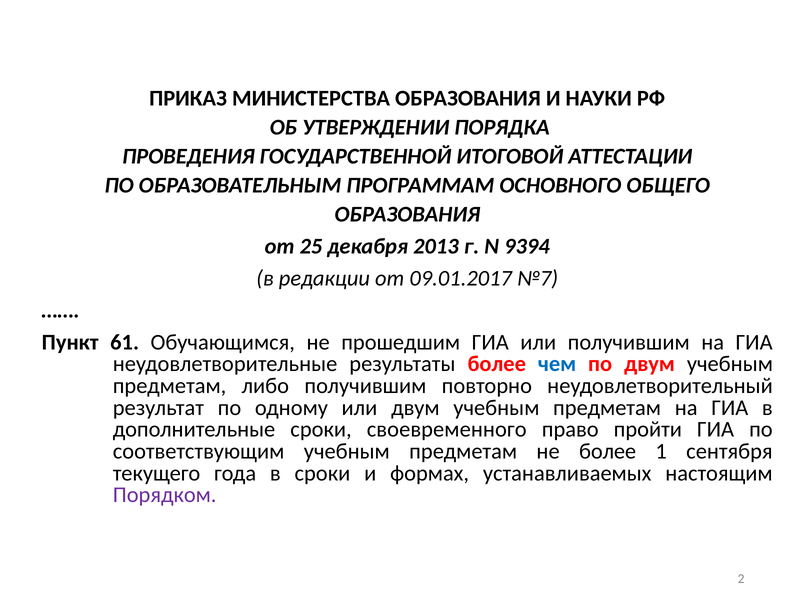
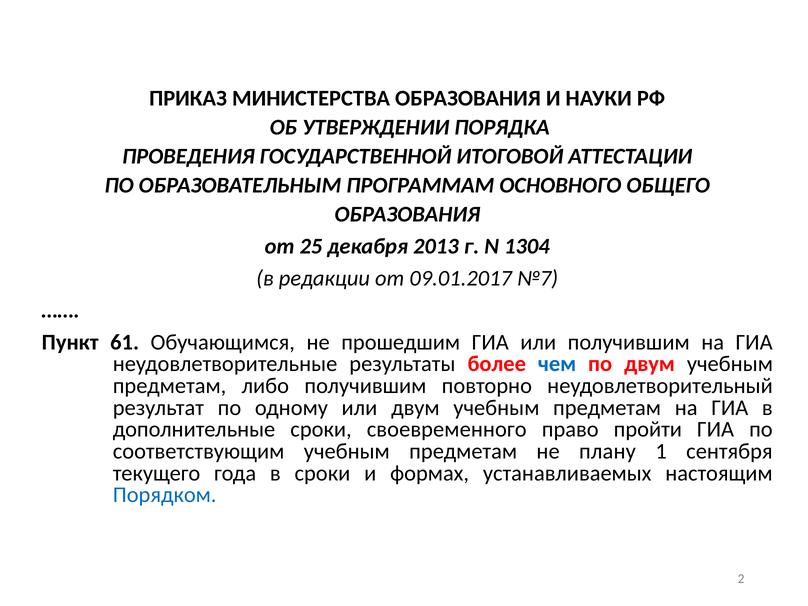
9394: 9394 -> 1304
не более: более -> плану
Порядком colour: purple -> blue
